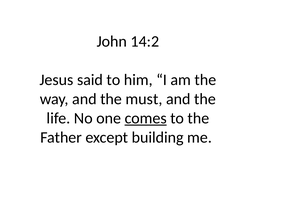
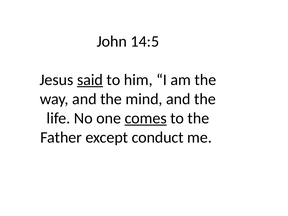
14:2: 14:2 -> 14:5
said underline: none -> present
must: must -> mind
building: building -> conduct
